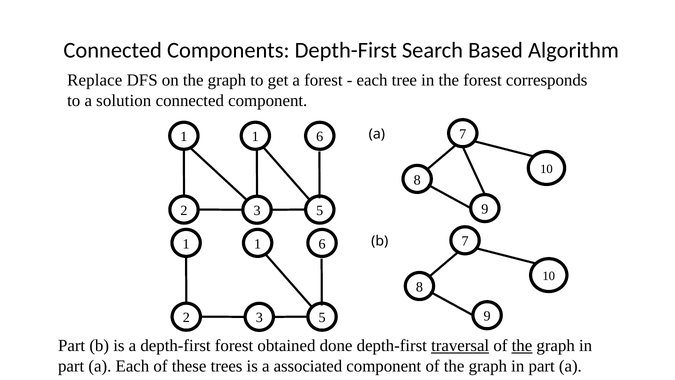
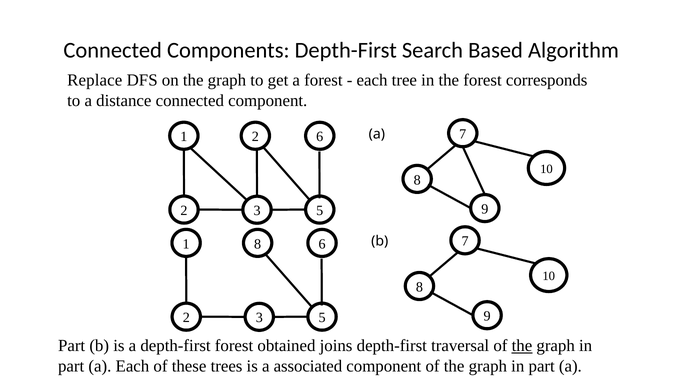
solution: solution -> distance
1 at (255, 137): 1 -> 2
1 at (258, 244): 1 -> 8
done: done -> joins
traversal underline: present -> none
